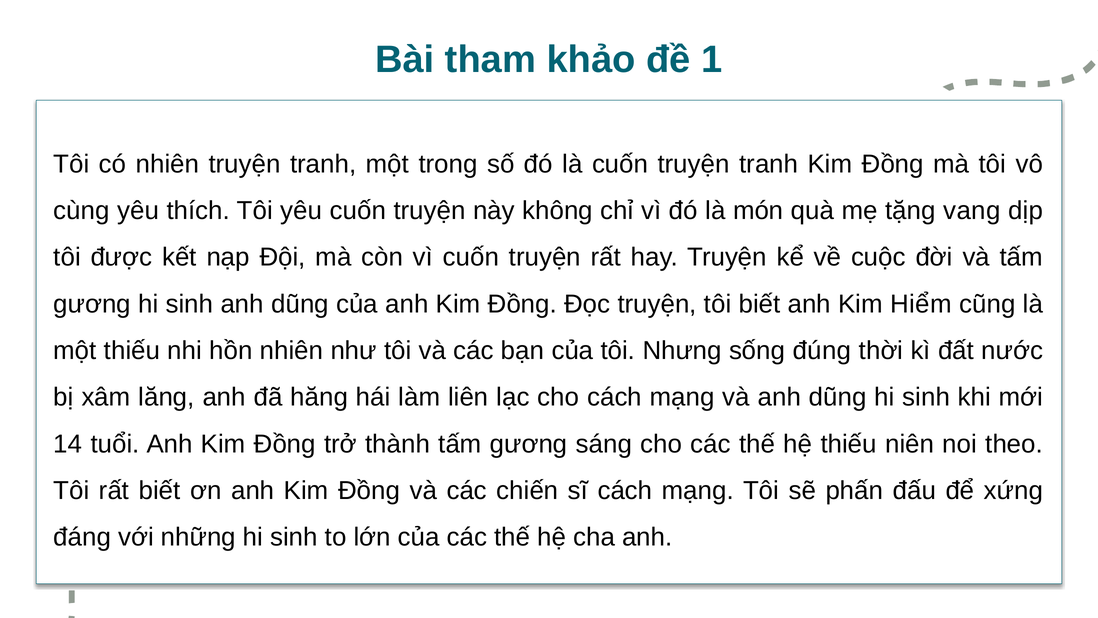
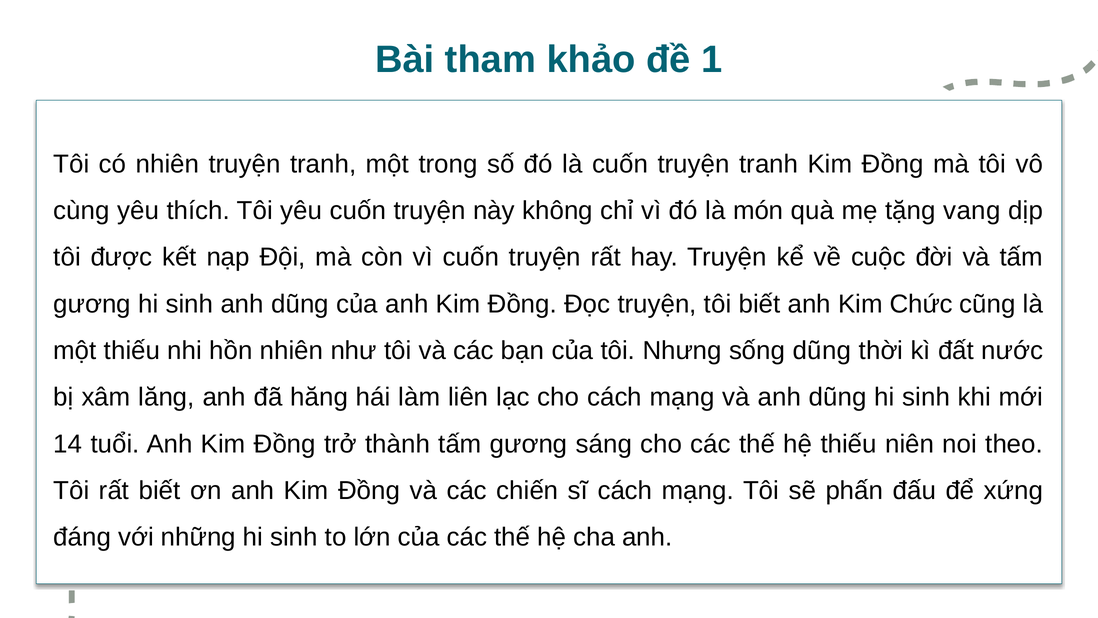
Hiểm: Hiểm -> Chức
sống đúng: đúng -> dũng
